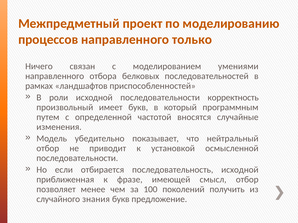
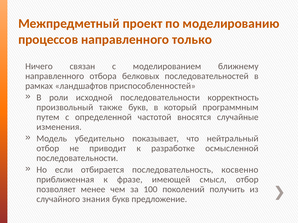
умениями: умениями -> ближнему
имеет: имеет -> также
установкой: установкой -> разработке
последовательность исходной: исходной -> косвенно
